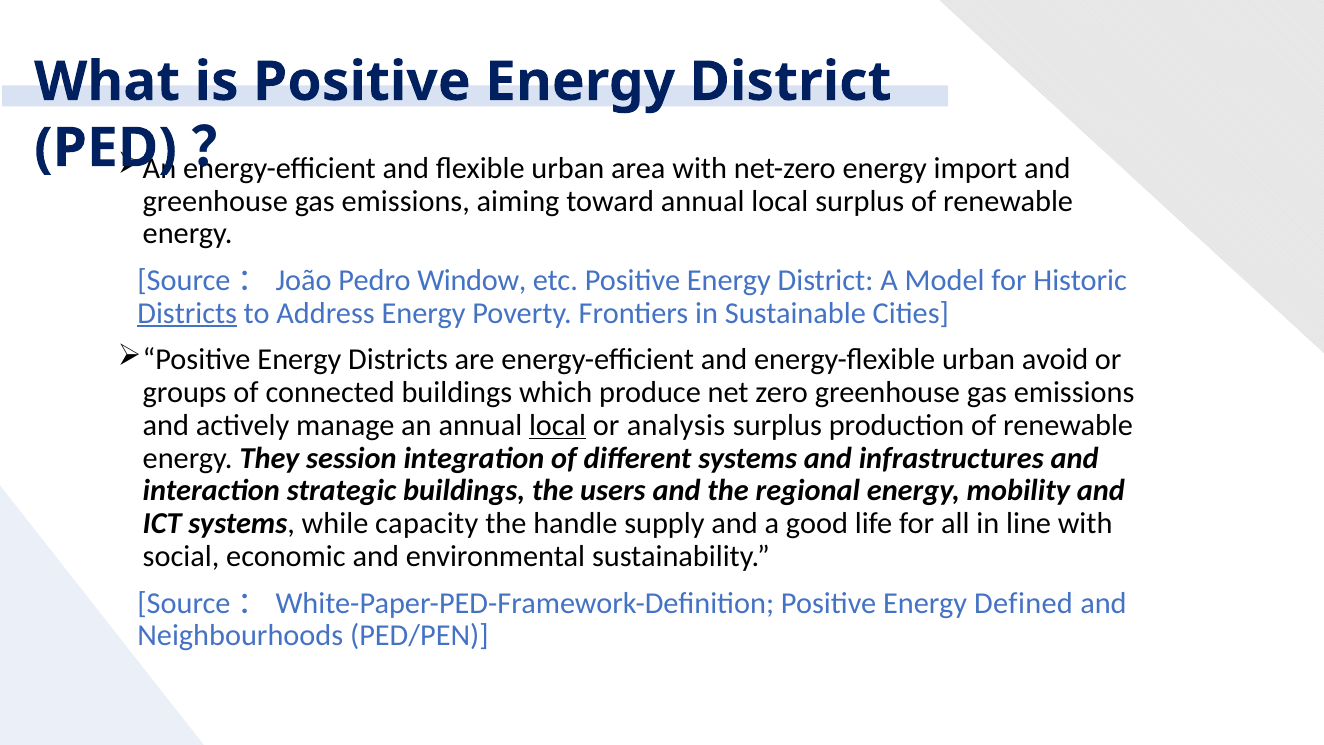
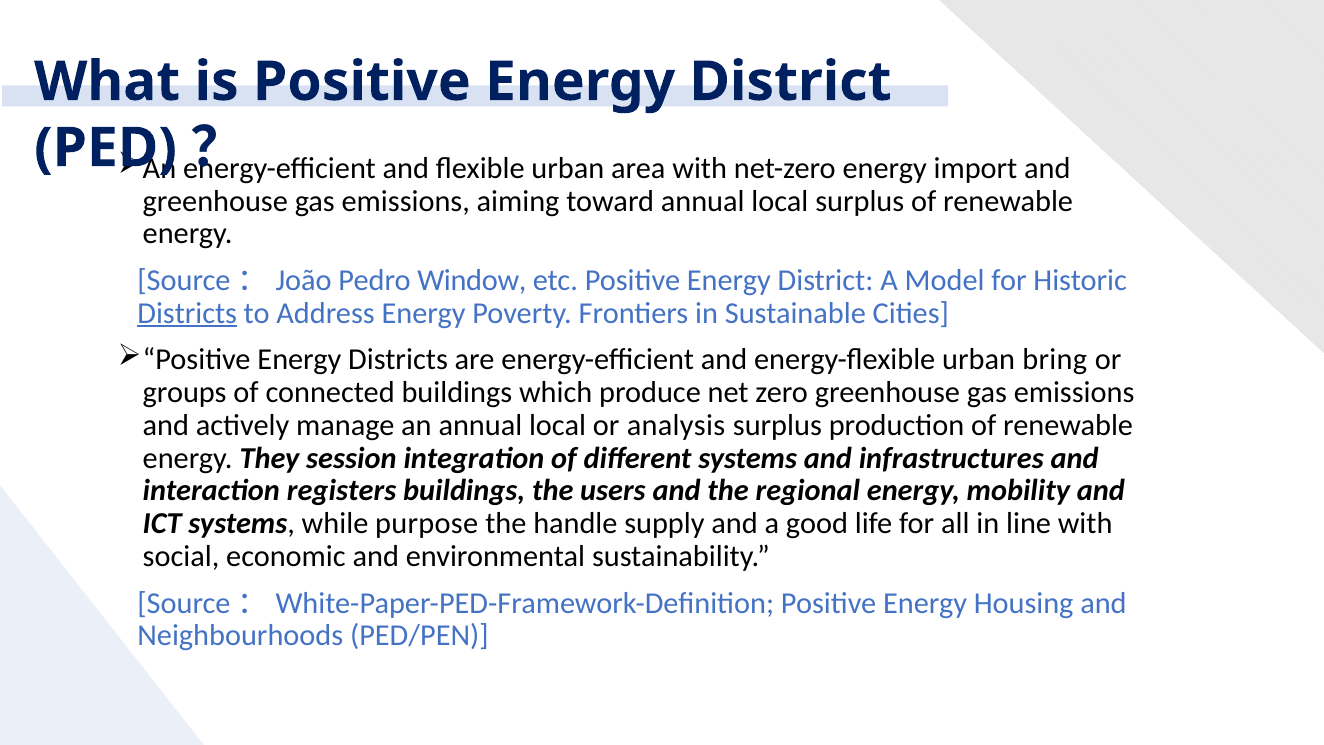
avoid: avoid -> bring
local at (558, 425) underline: present -> none
strategic: strategic -> registers
capacity: capacity -> purpose
Defined: Defined -> Housing
